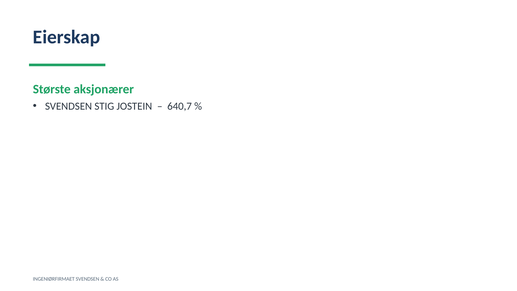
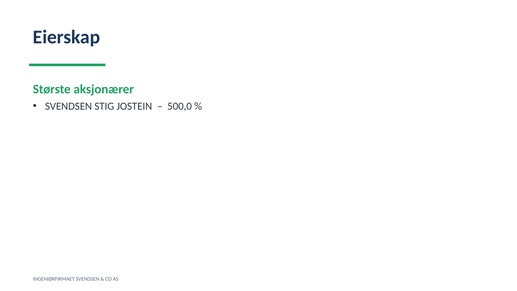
640,7: 640,7 -> 500,0
